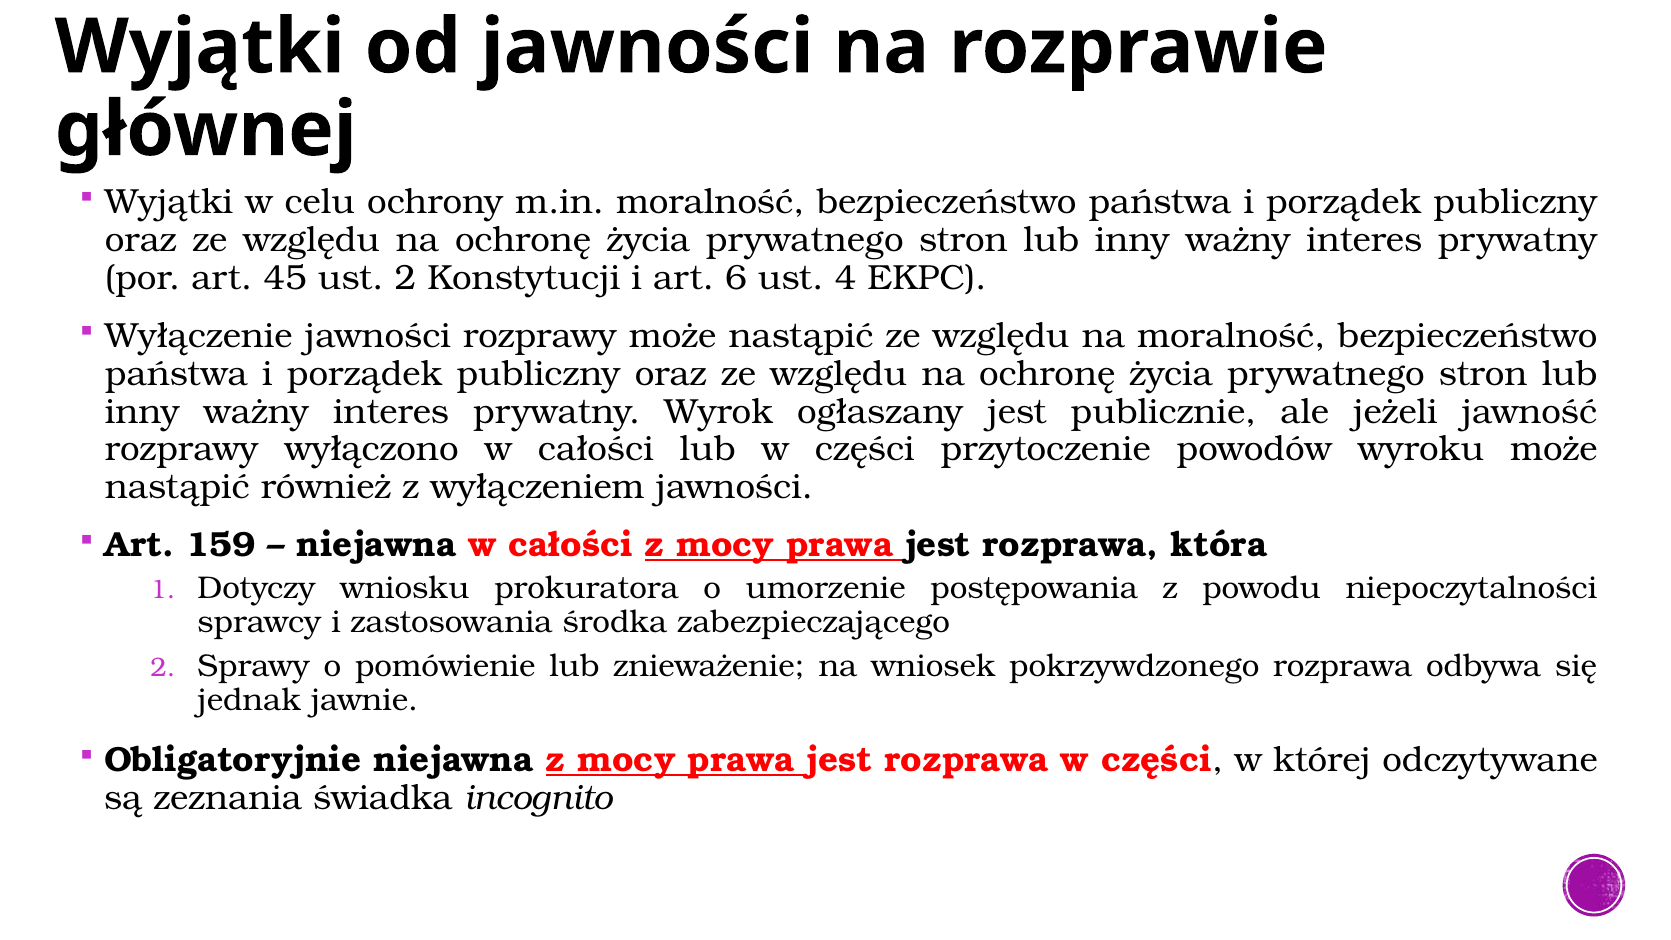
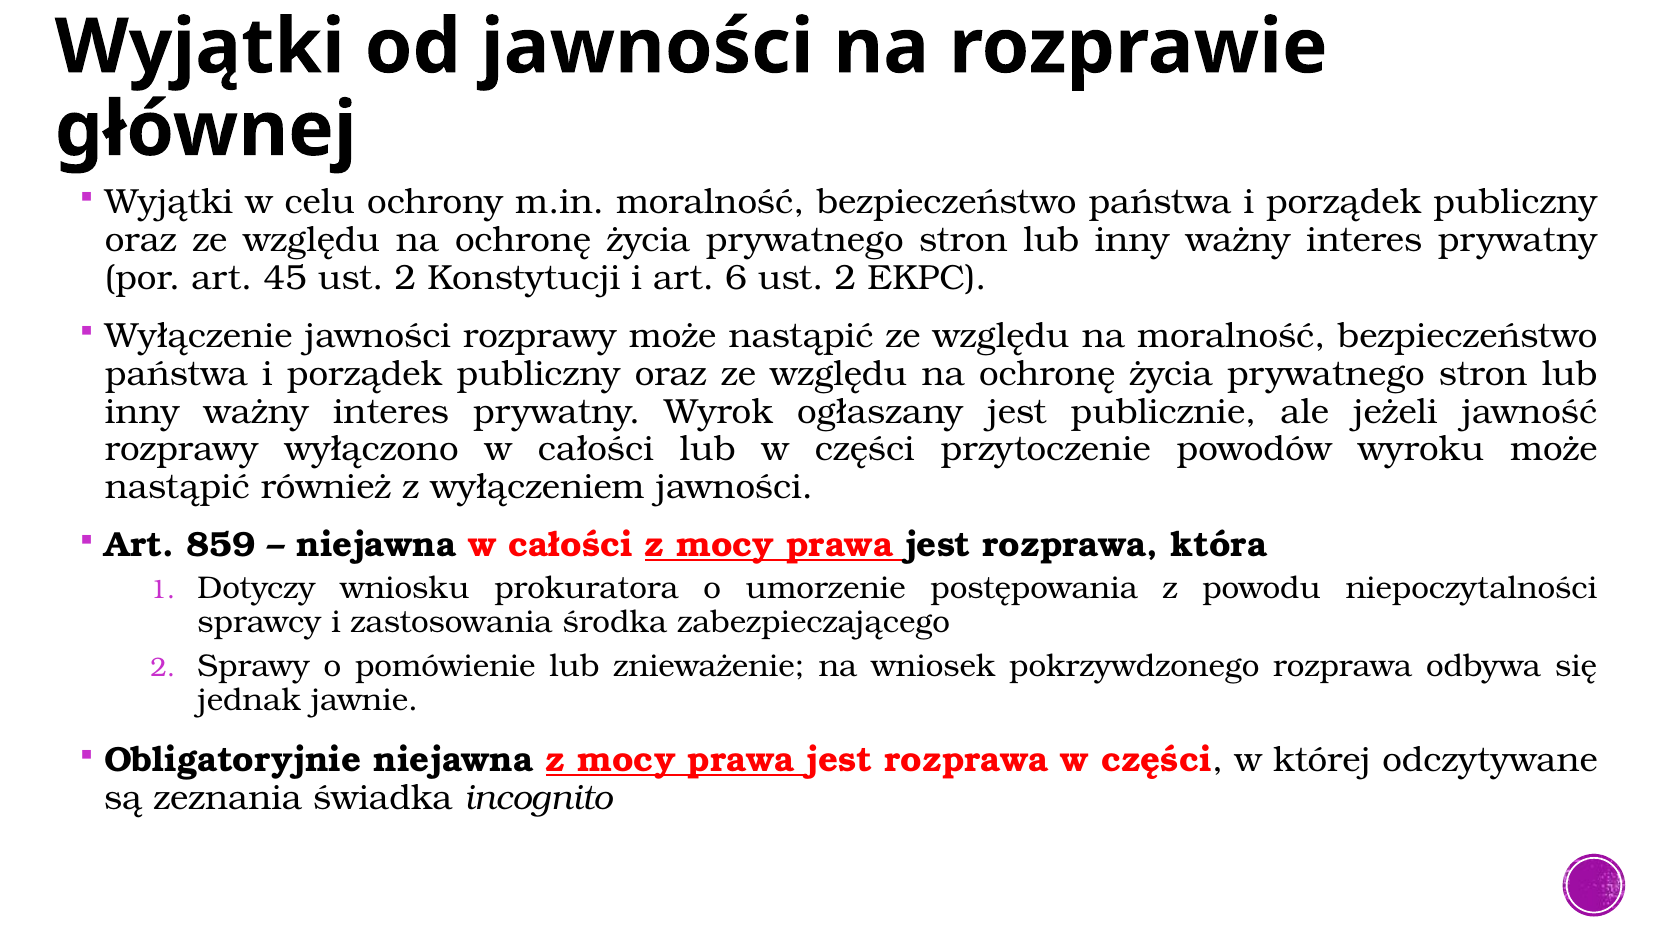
6 ust 4: 4 -> 2
159: 159 -> 859
